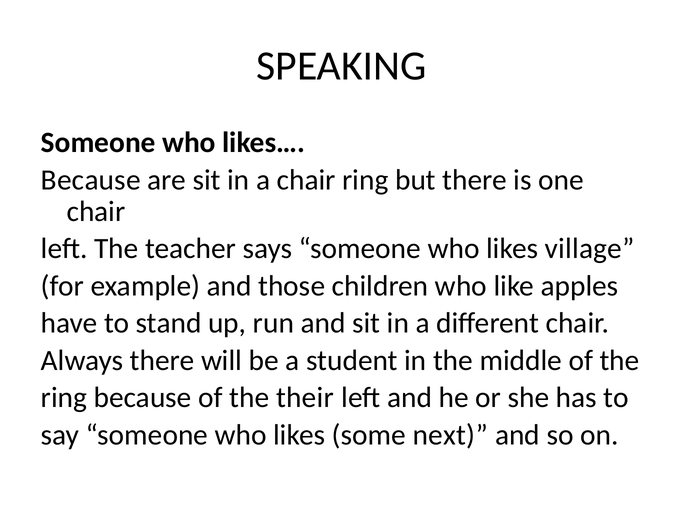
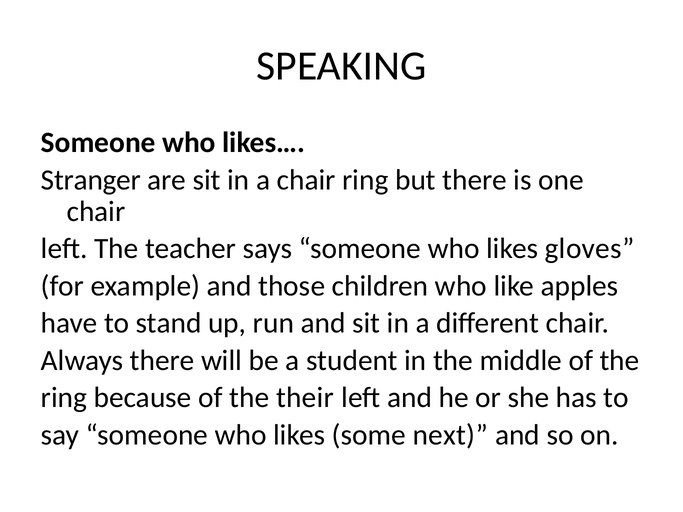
Because at (91, 180): Because -> Stranger
village: village -> gloves
